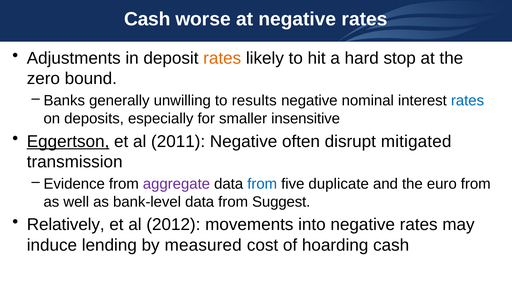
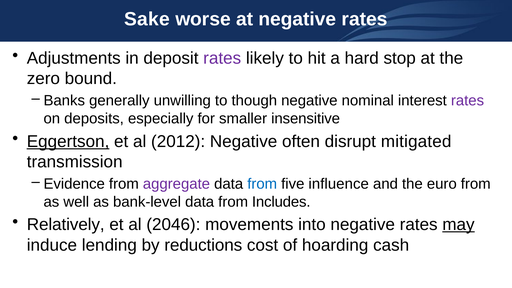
Cash at (147, 19): Cash -> Sake
rates at (222, 58) colour: orange -> purple
results: results -> though
rates at (468, 101) colour: blue -> purple
2011: 2011 -> 2012
duplicate: duplicate -> influence
Suggest: Suggest -> Includes
2012: 2012 -> 2046
may underline: none -> present
measured: measured -> reductions
